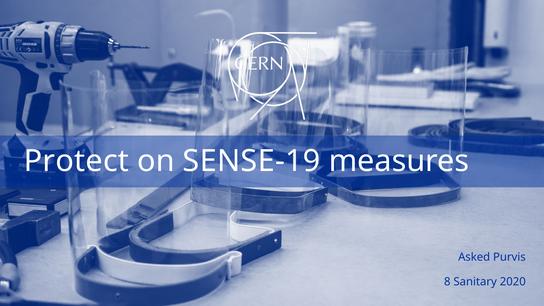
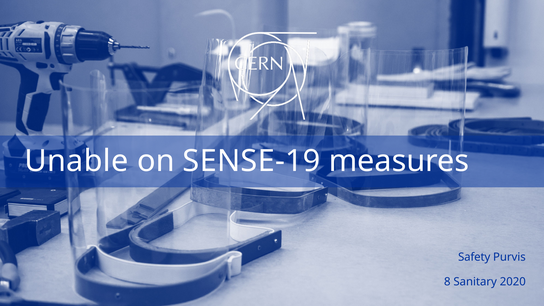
Protect: Protect -> Unable
Asked: Asked -> Safety
